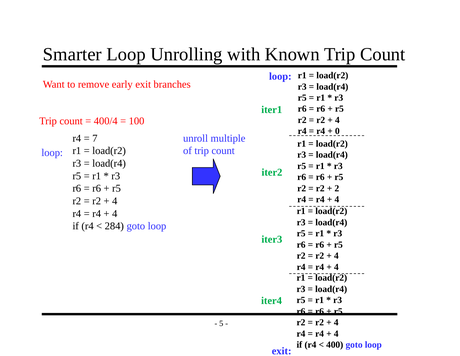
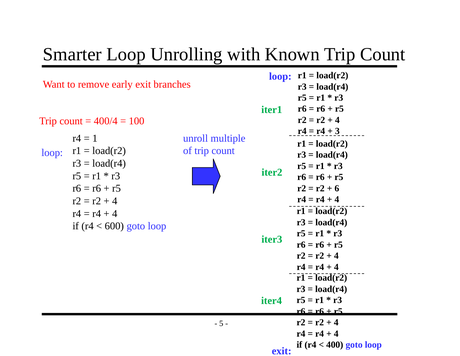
0: 0 -> 3
7: 7 -> 1
2: 2 -> 6
284: 284 -> 600
